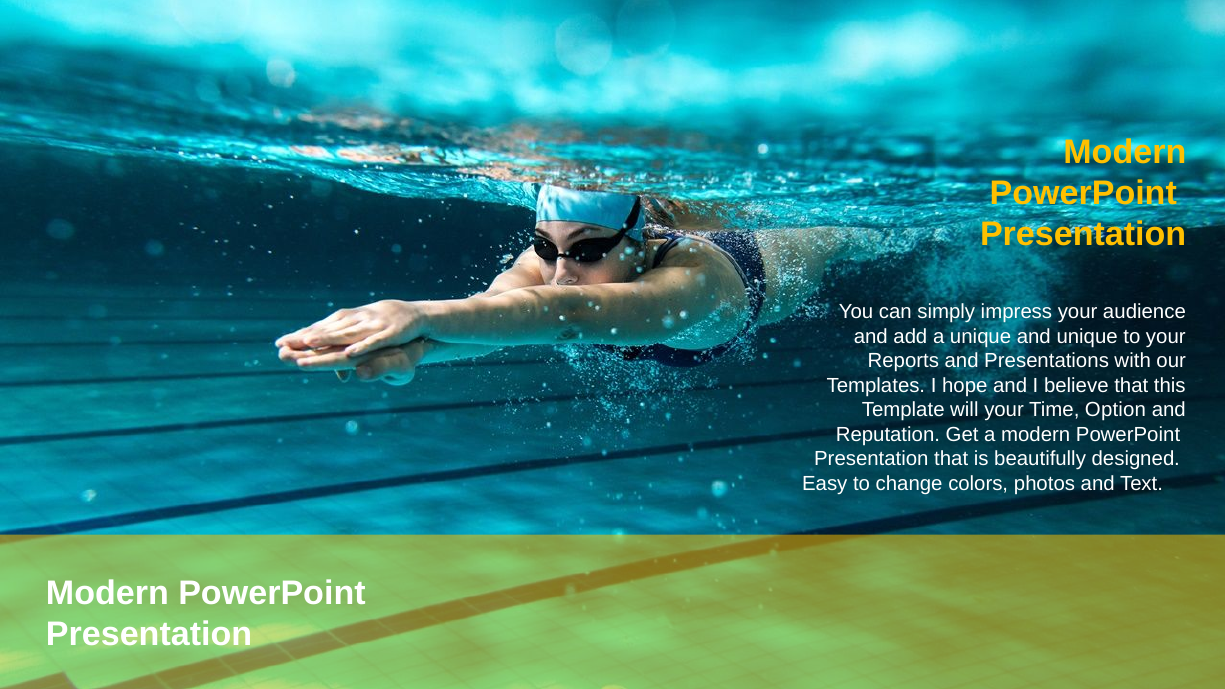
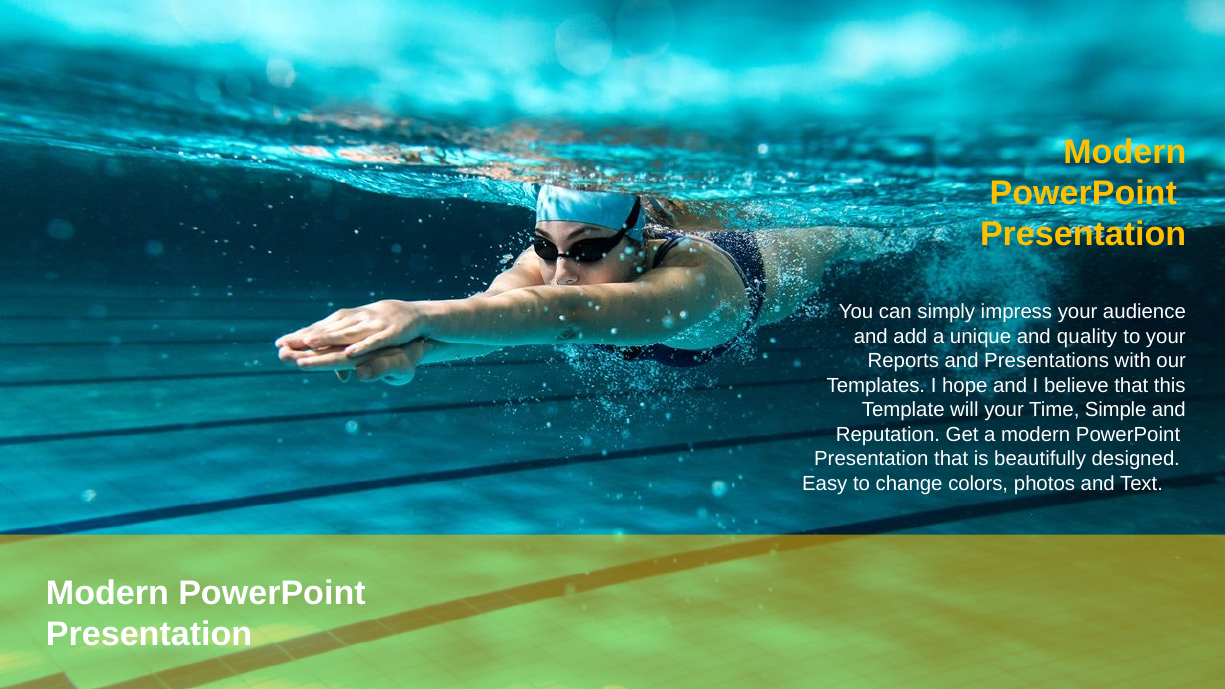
and unique: unique -> quality
Option: Option -> Simple
